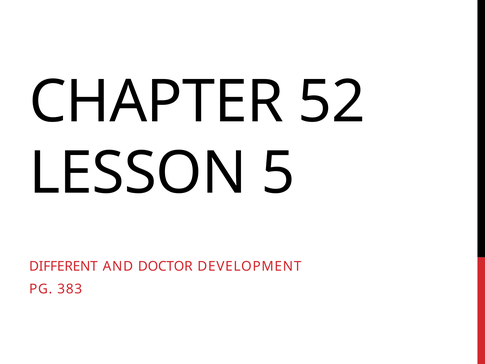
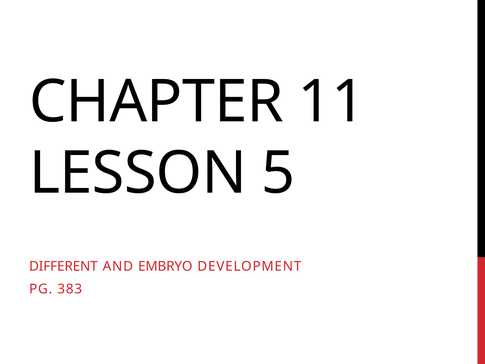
52: 52 -> 11
DOCTOR: DOCTOR -> EMBRYO
